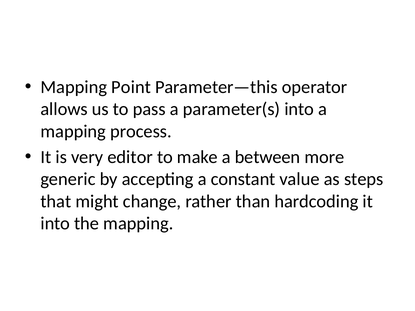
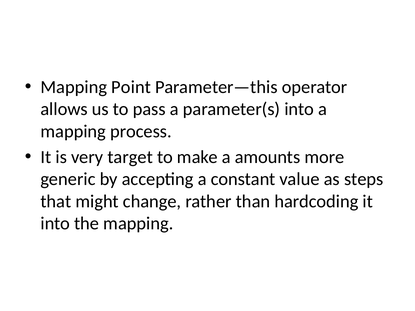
editor: editor -> target
between: between -> amounts
